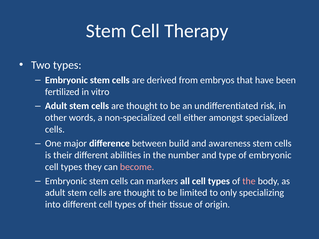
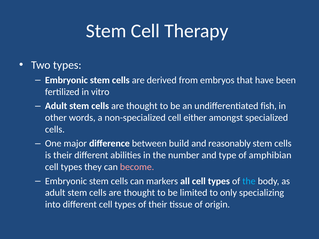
risk: risk -> fish
awareness: awareness -> reasonably
of embryonic: embryonic -> amphibian
the at (249, 181) colour: pink -> light blue
